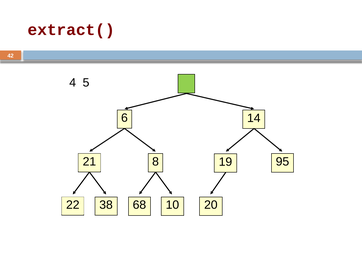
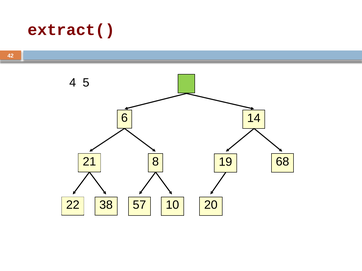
95: 95 -> 68
68: 68 -> 57
